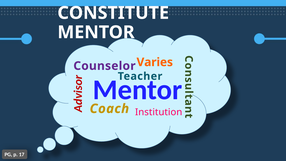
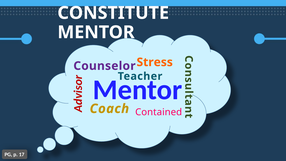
Varies: Varies -> Stress
Institution: Institution -> Contained
